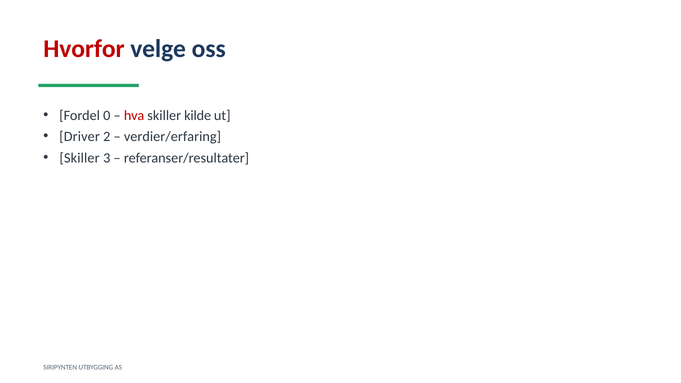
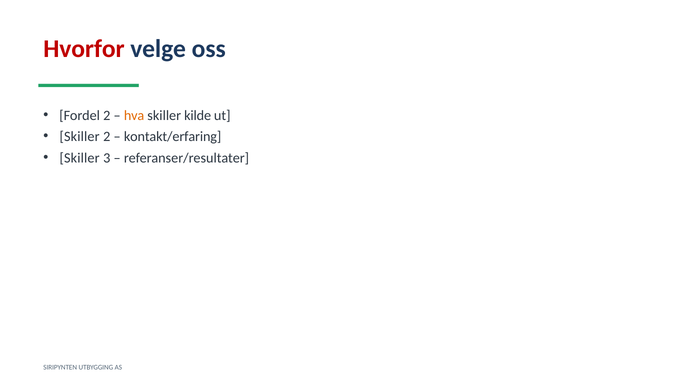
Fordel 0: 0 -> 2
hva colour: red -> orange
Driver at (80, 137): Driver -> Skiller
verdier/erfaring: verdier/erfaring -> kontakt/erfaring
